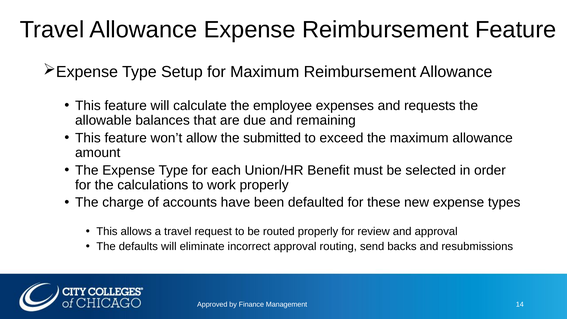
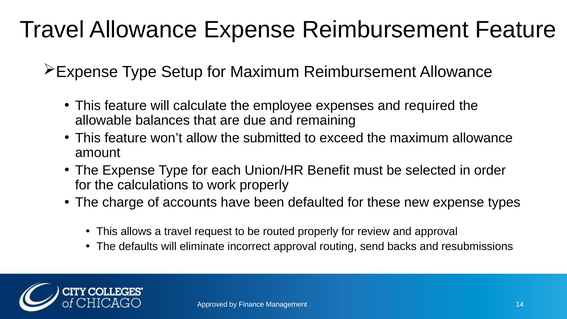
requests: requests -> required
